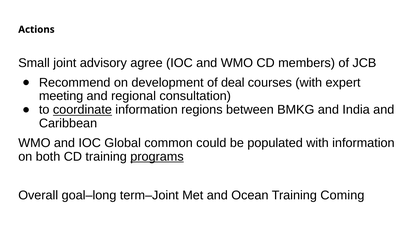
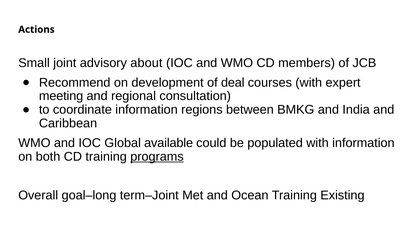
agree: agree -> about
coordinate underline: present -> none
common: common -> available
Coming: Coming -> Existing
